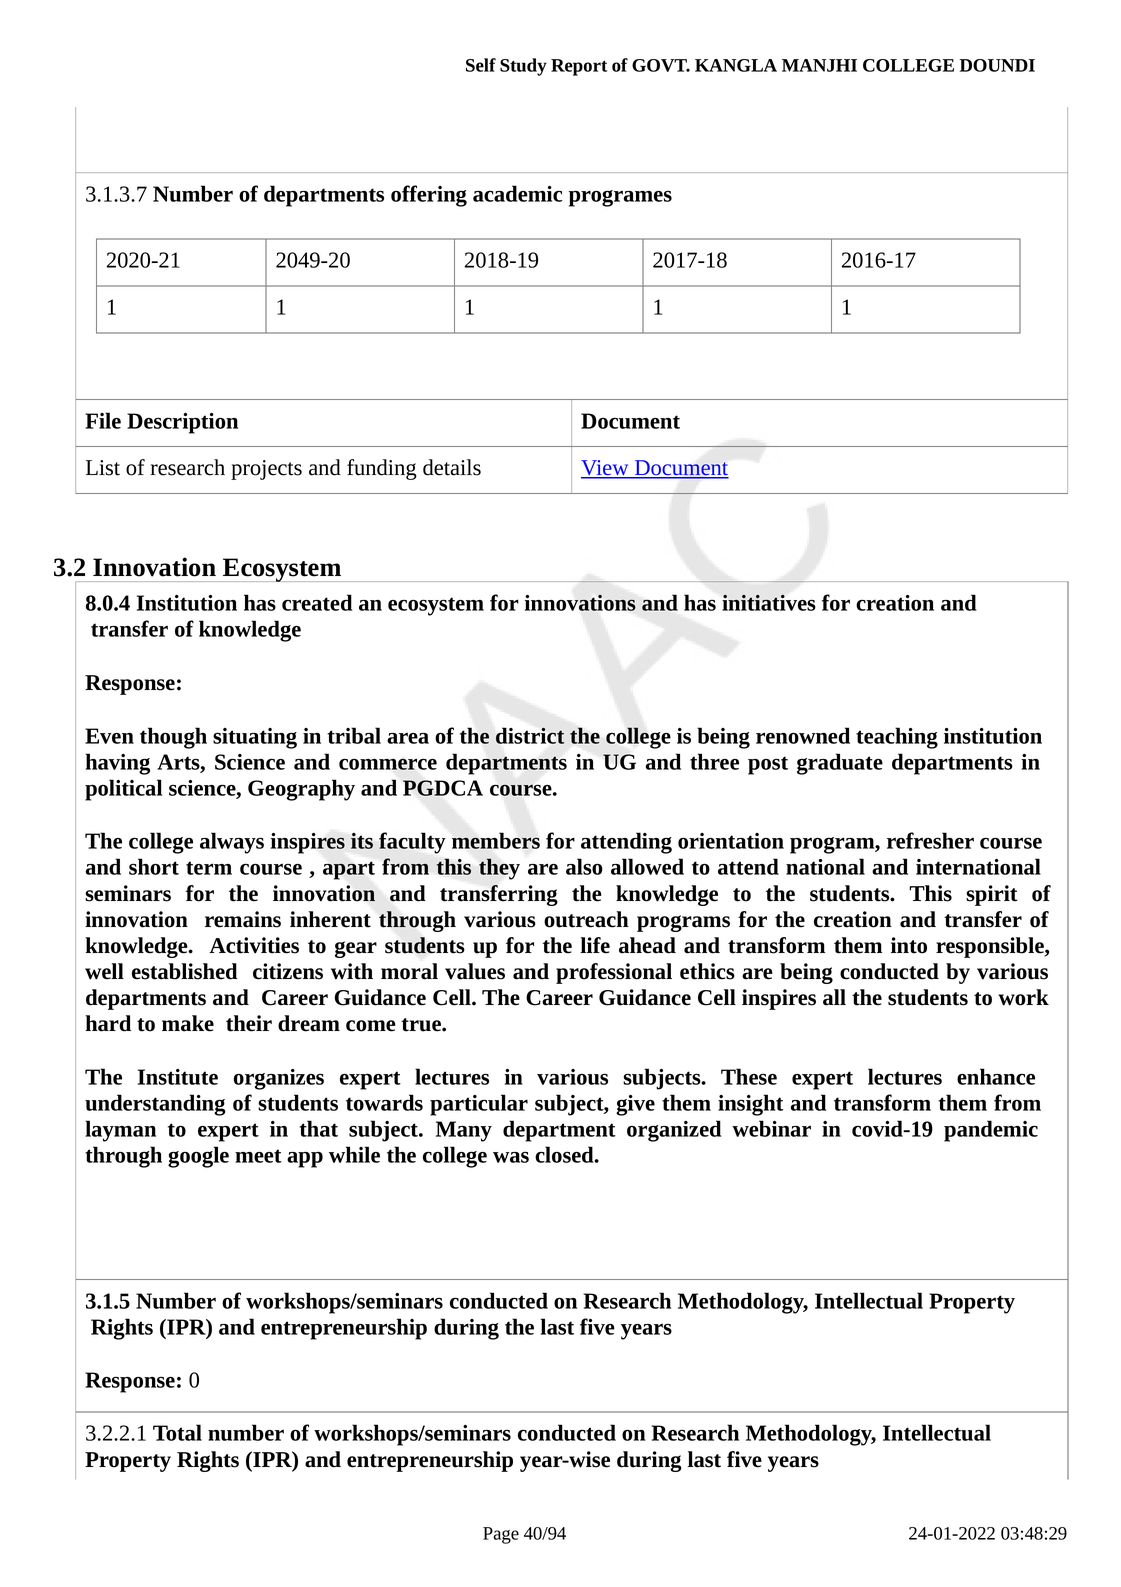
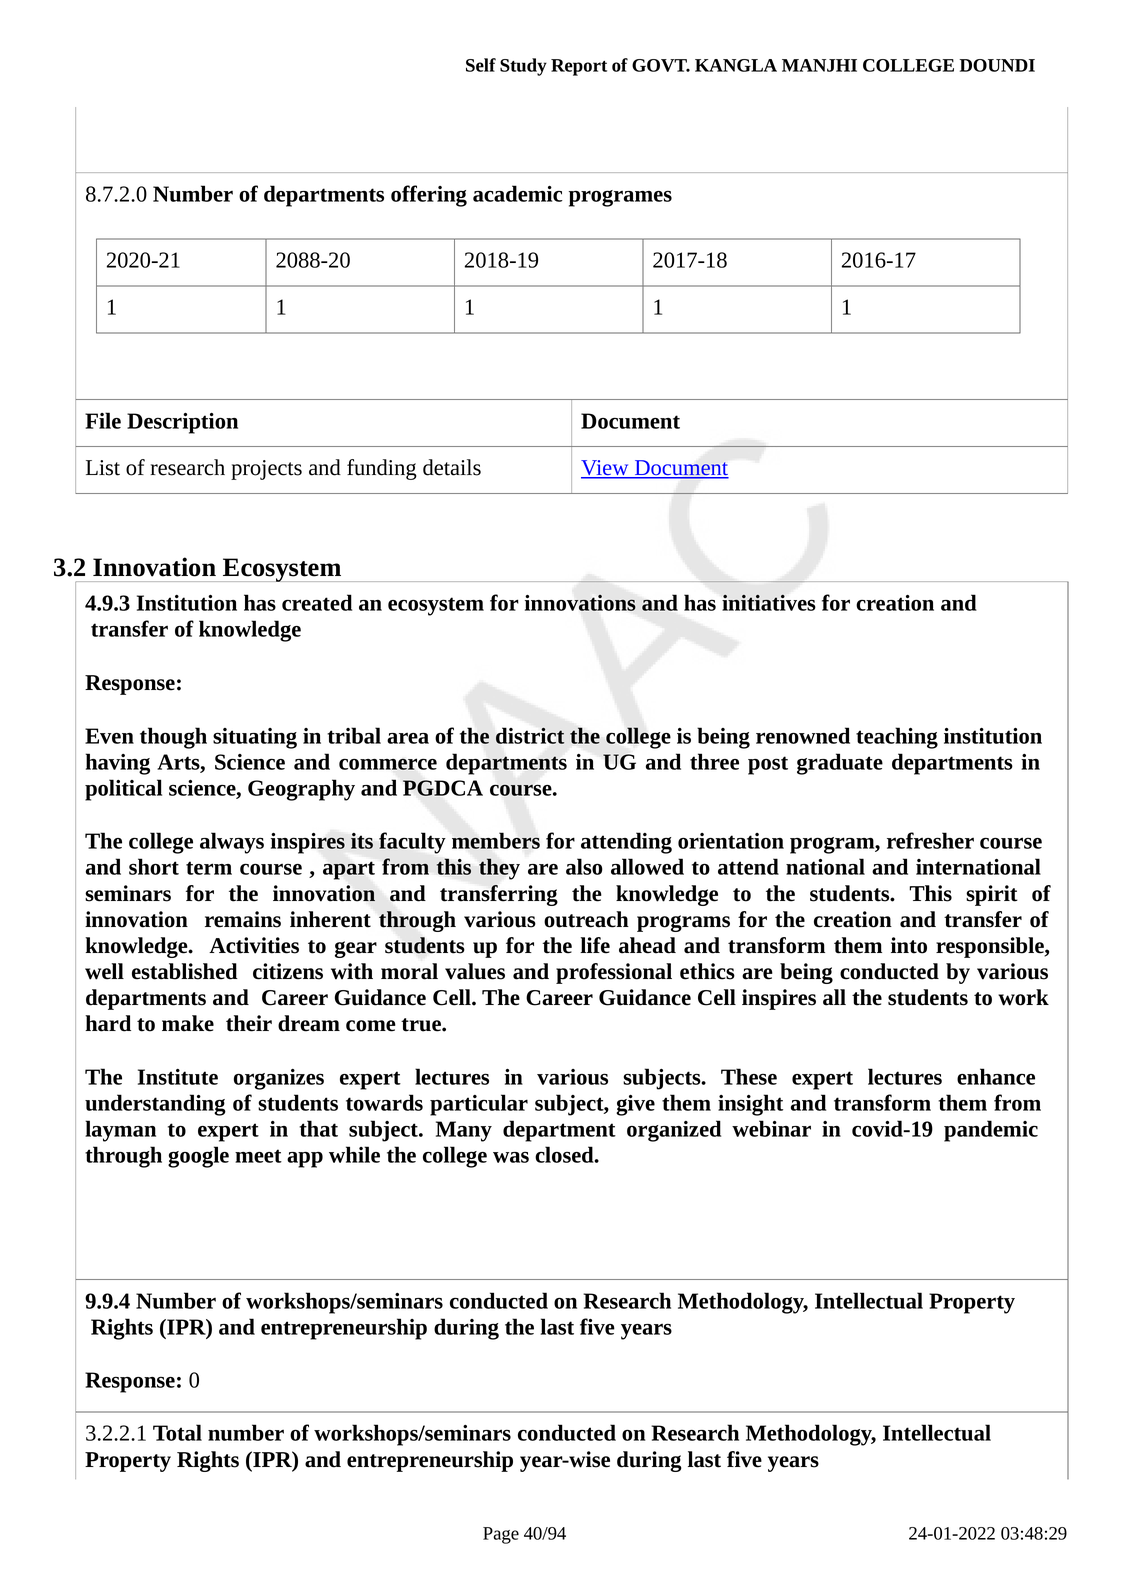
3.1.3.7: 3.1.3.7 -> 8.7.2.0
2049-20: 2049-20 -> 2088-20
8.0.4: 8.0.4 -> 4.9.3
3.1.5: 3.1.5 -> 9.9.4
